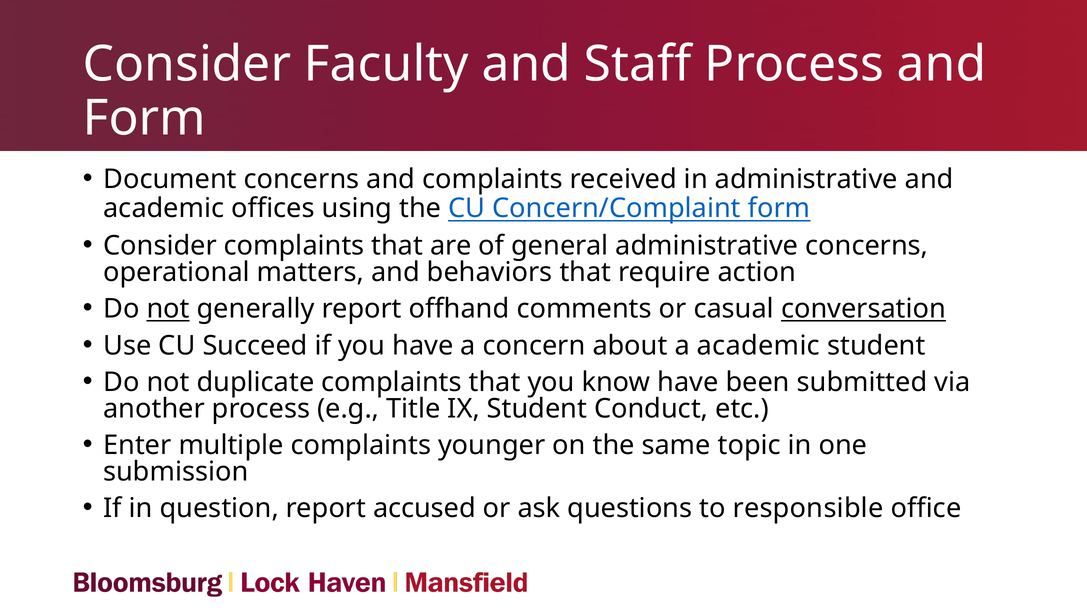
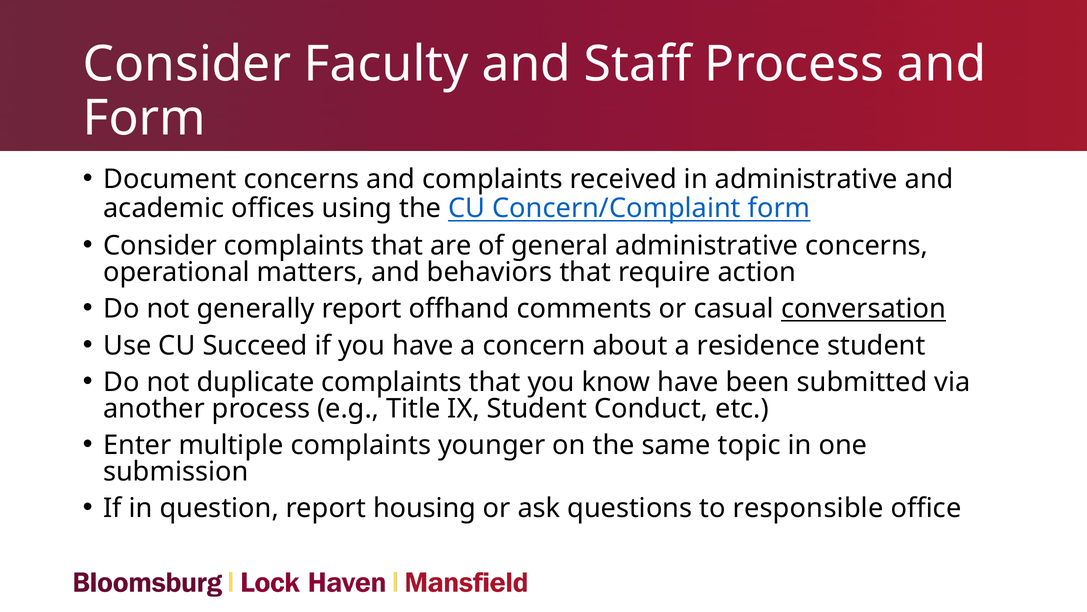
not at (168, 309) underline: present -> none
a academic: academic -> residence
accused: accused -> housing
